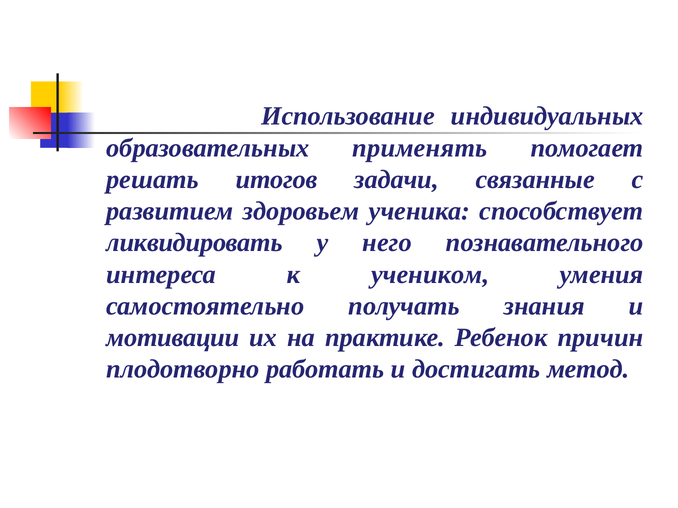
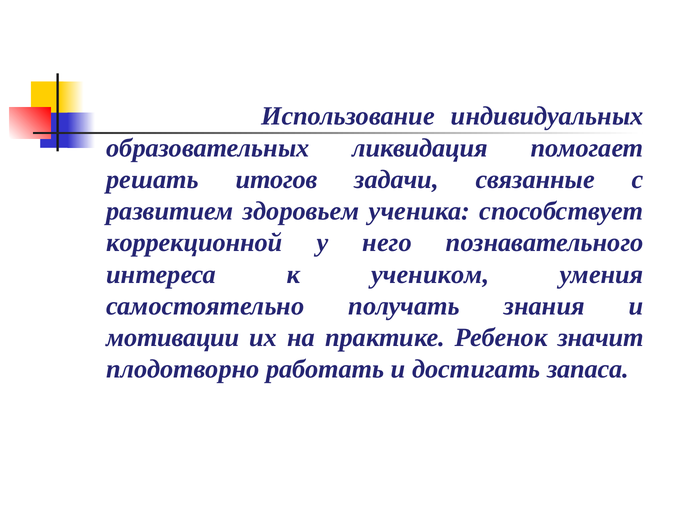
применять: применять -> ликвидация
ликвидировать: ликвидировать -> коррекционной
причин: причин -> значит
метод: метод -> запаса
